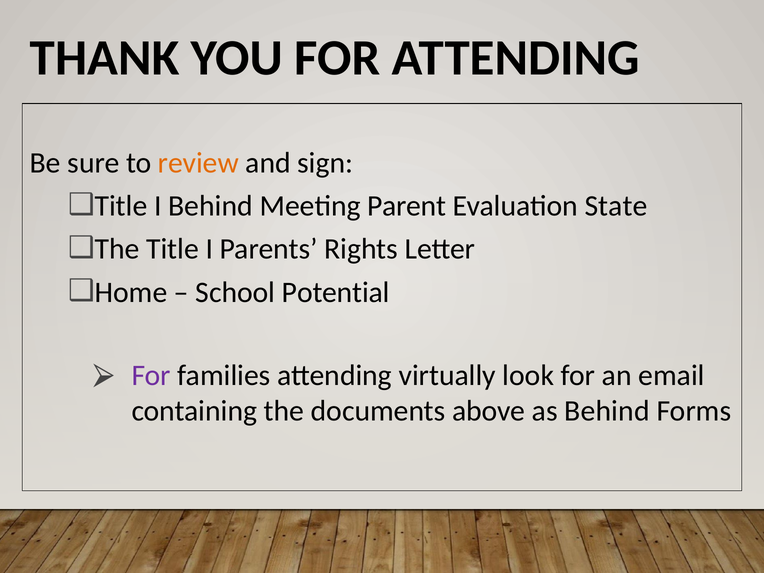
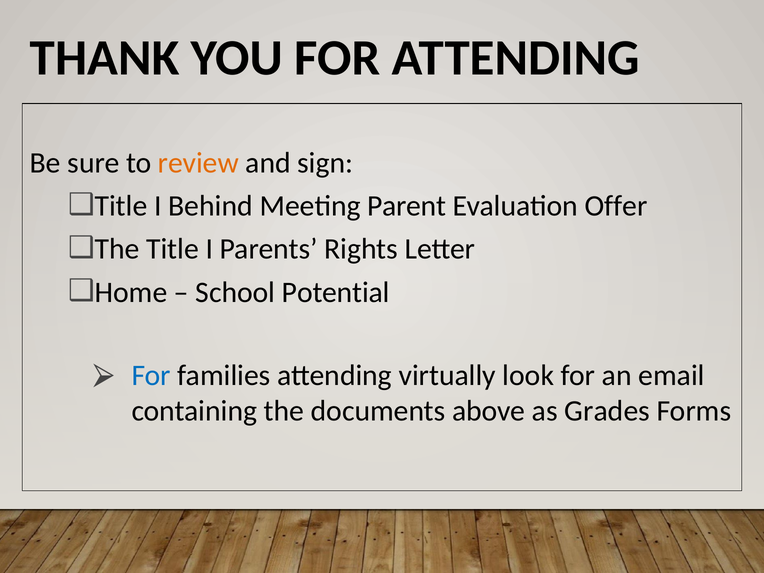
State: State -> Offer
For at (151, 375) colour: purple -> blue
as Behind: Behind -> Grades
